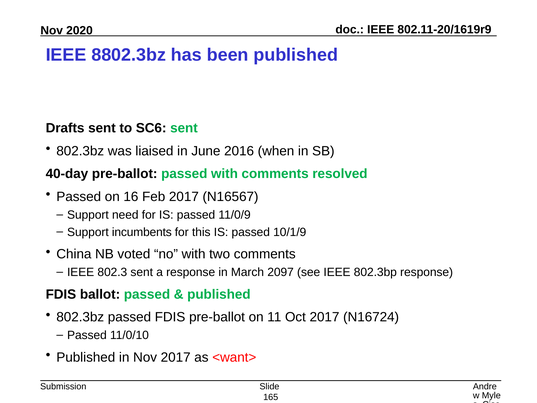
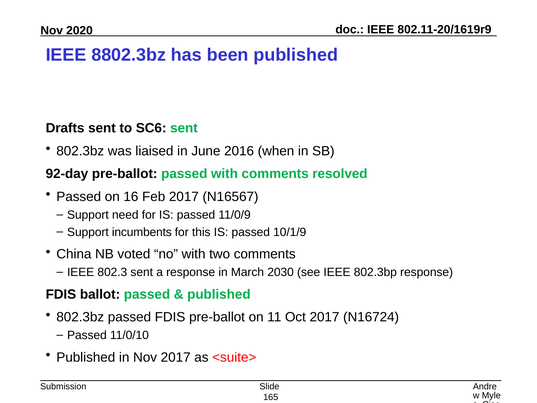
40-day: 40-day -> 92-day
2097: 2097 -> 2030
<want>: <want> -> <suite>
